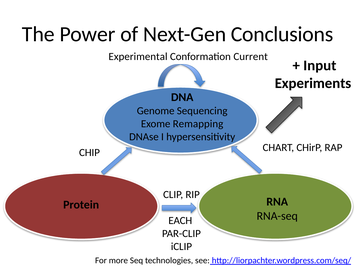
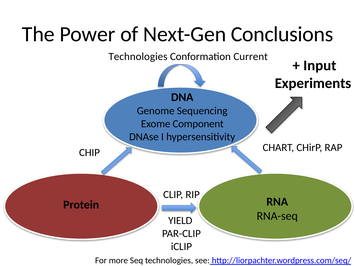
Experimental at (138, 57): Experimental -> Technologies
Remapping: Remapping -> Component
EACH: EACH -> YIELD
